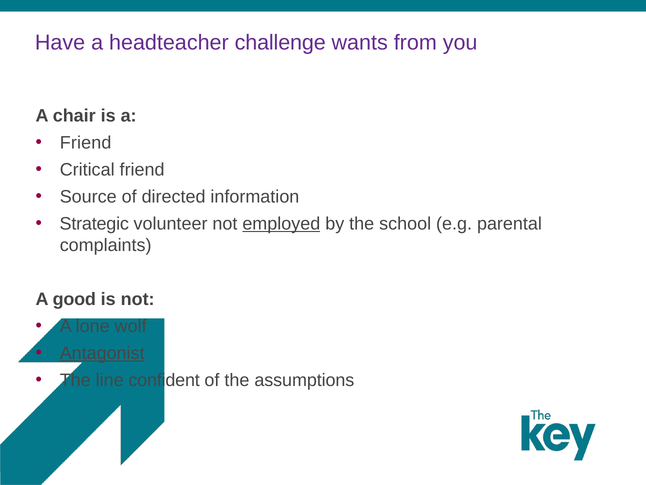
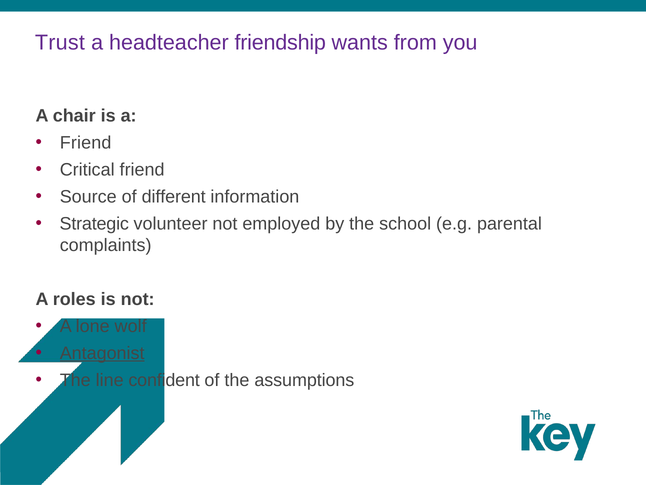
Have: Have -> Trust
challenge: challenge -> friendship
directed: directed -> different
employed underline: present -> none
good: good -> roles
